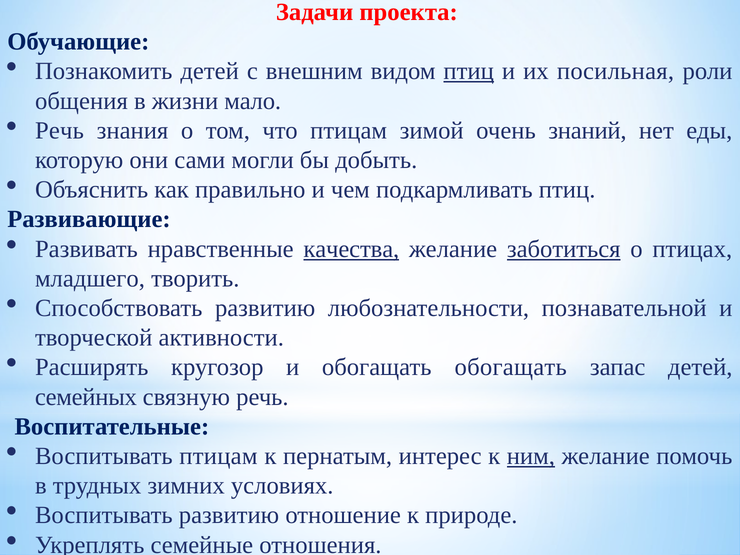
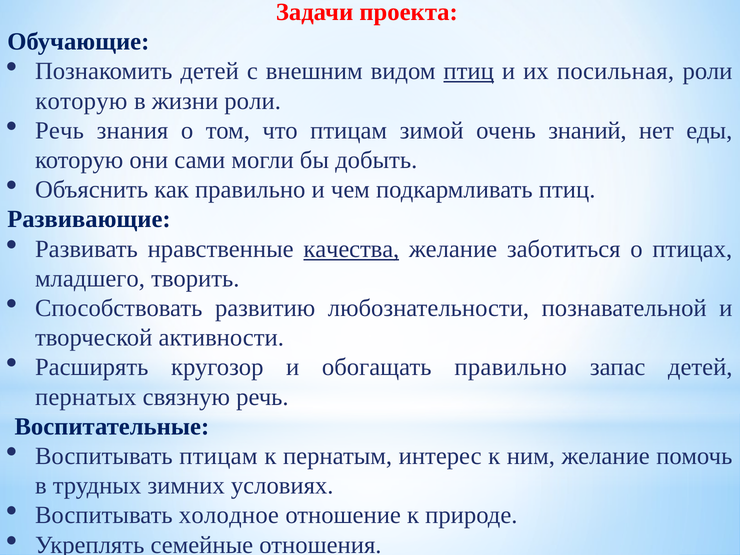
общения at (81, 101): общения -> которую
жизни мало: мало -> роли
заботиться underline: present -> none
обогащать обогащать: обогащать -> правильно
семейных: семейных -> пернатых
ним underline: present -> none
Воспитывать развитию: развитию -> холодное
